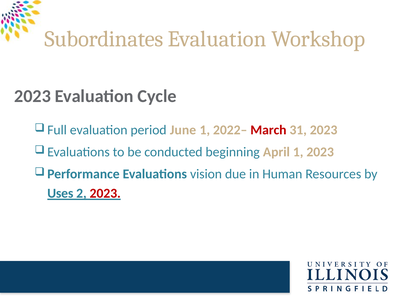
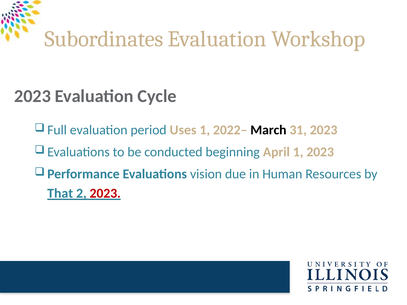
June: June -> Uses
March colour: red -> black
Uses: Uses -> That
